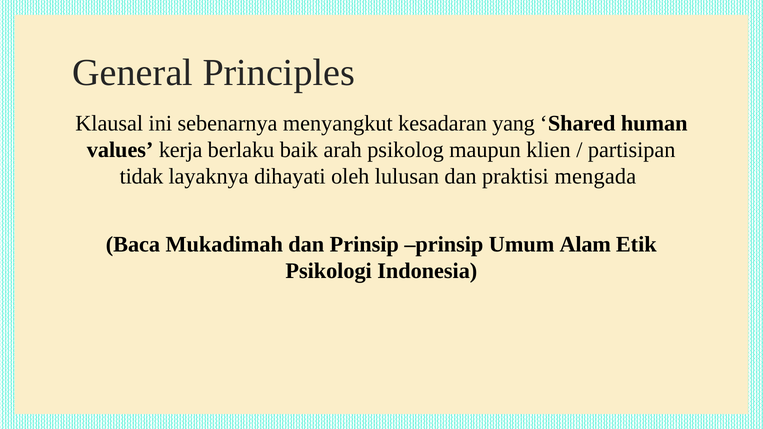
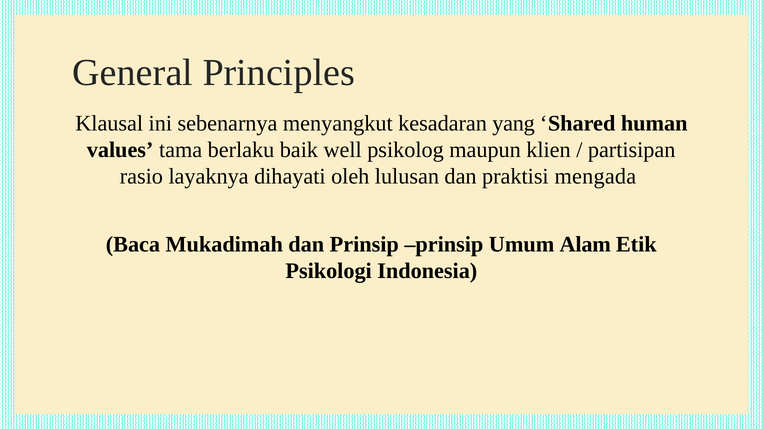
kerja: kerja -> tama
arah: arah -> well
tidak: tidak -> rasio
